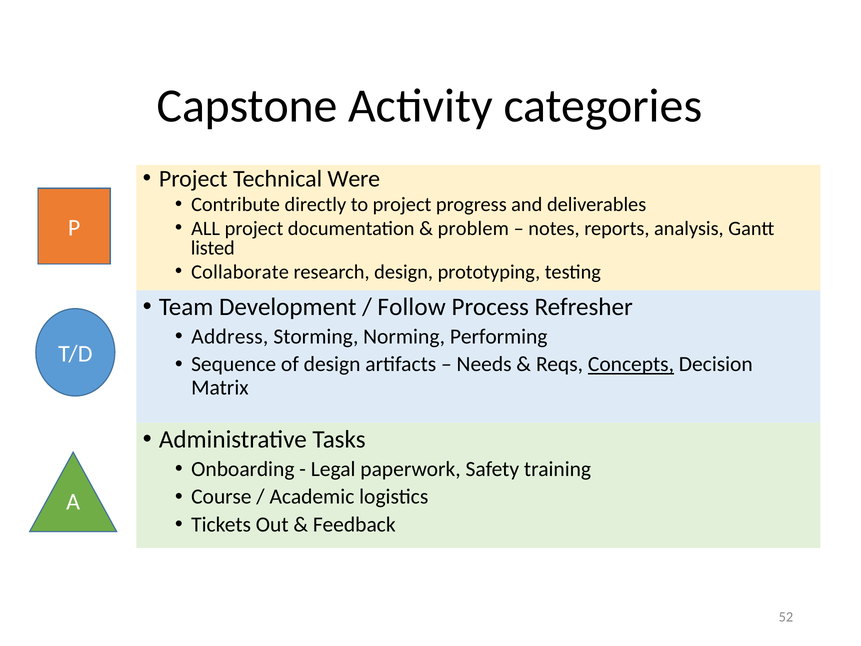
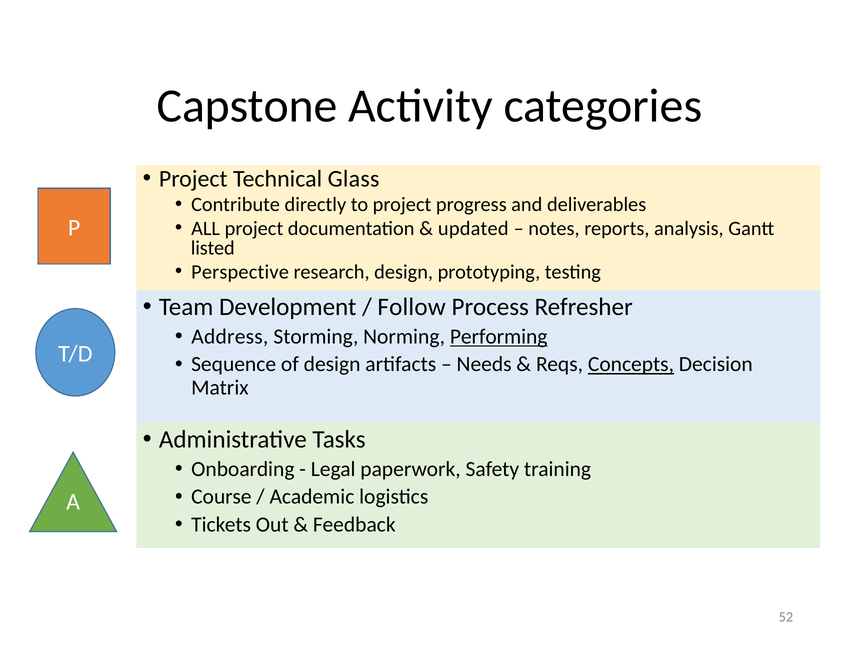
Were: Were -> Glass
problem: problem -> updated
Collaborate: Collaborate -> Perspective
Performing underline: none -> present
